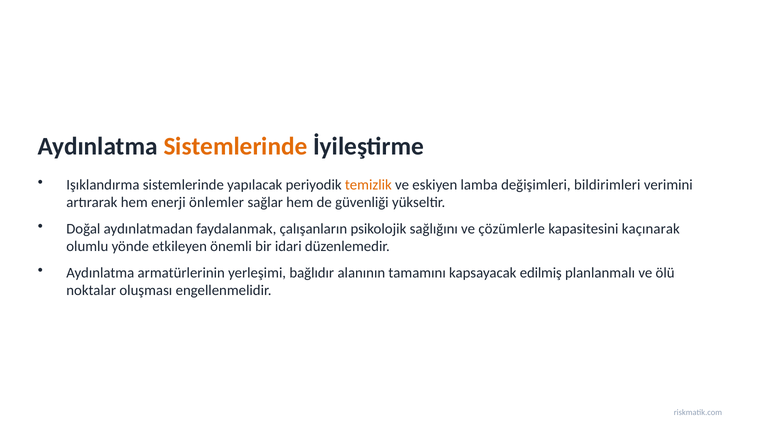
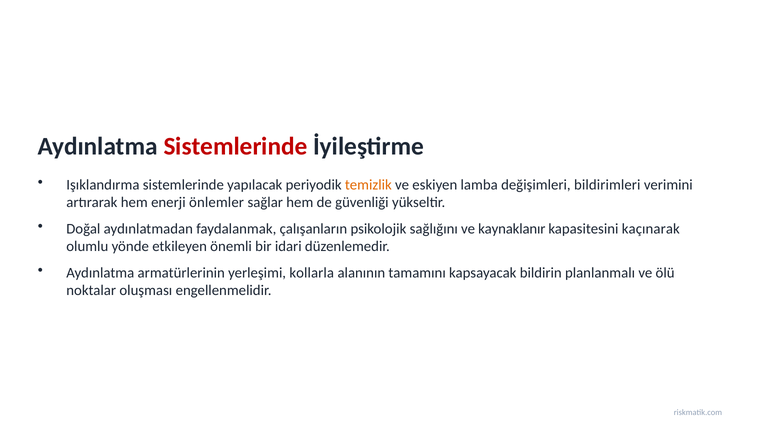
Sistemlerinde at (236, 146) colour: orange -> red
çözümlerle: çözümlerle -> kaynaklanır
bağlıdır: bağlıdır -> kollarla
edilmiş: edilmiş -> bildirin
